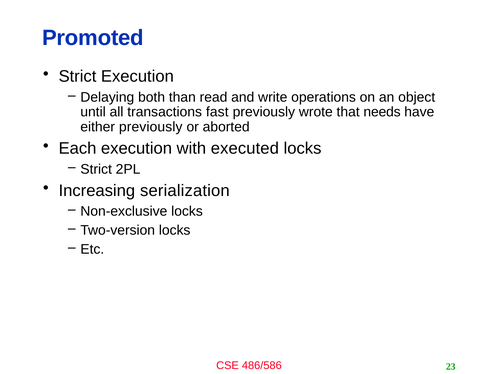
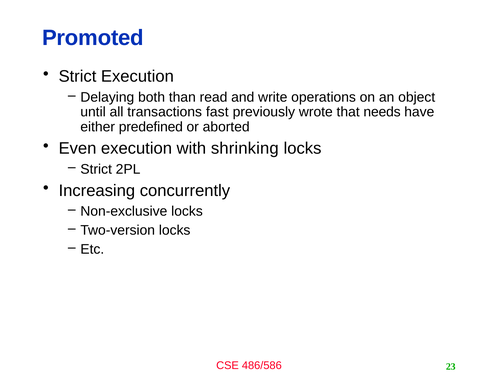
either previously: previously -> predefined
Each: Each -> Even
executed: executed -> shrinking
serialization: serialization -> concurrently
